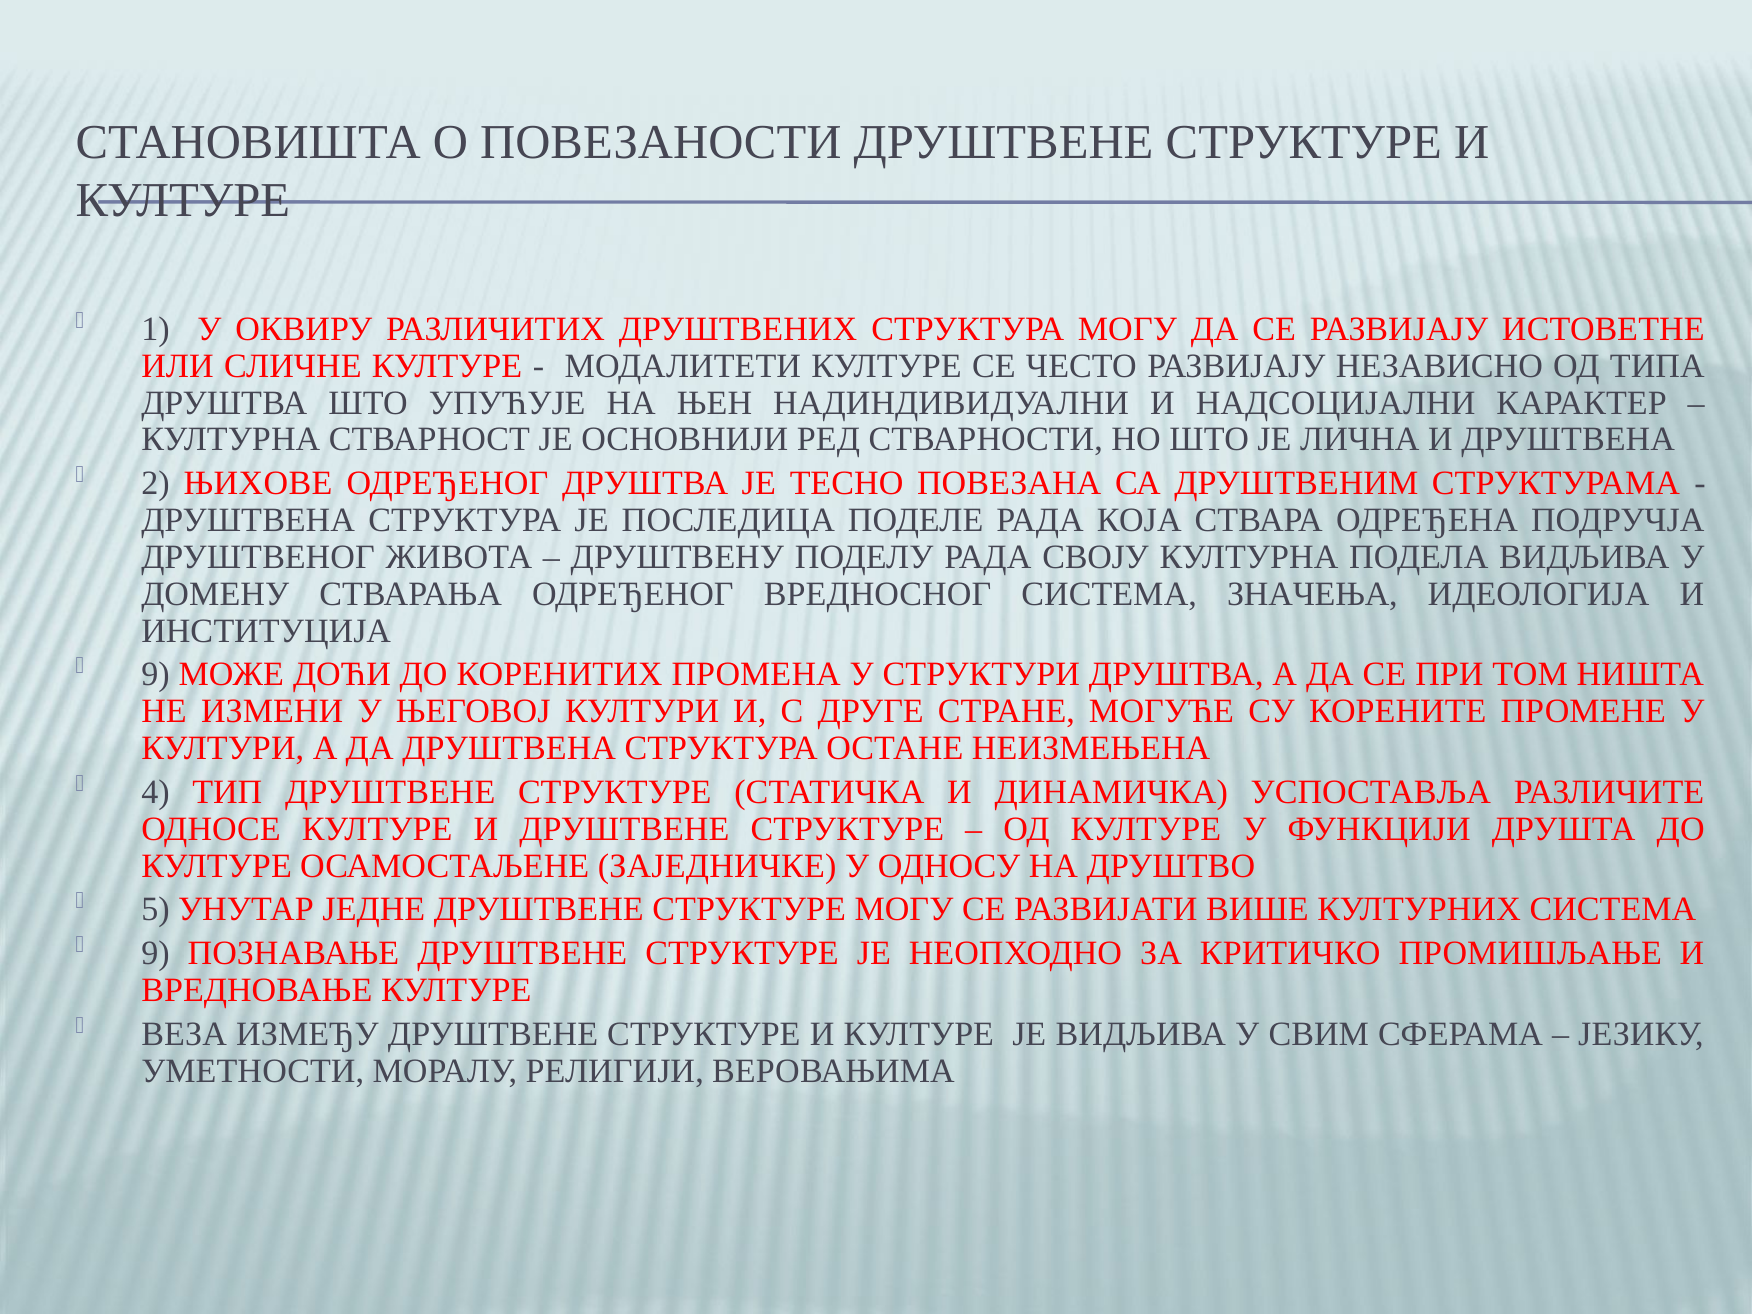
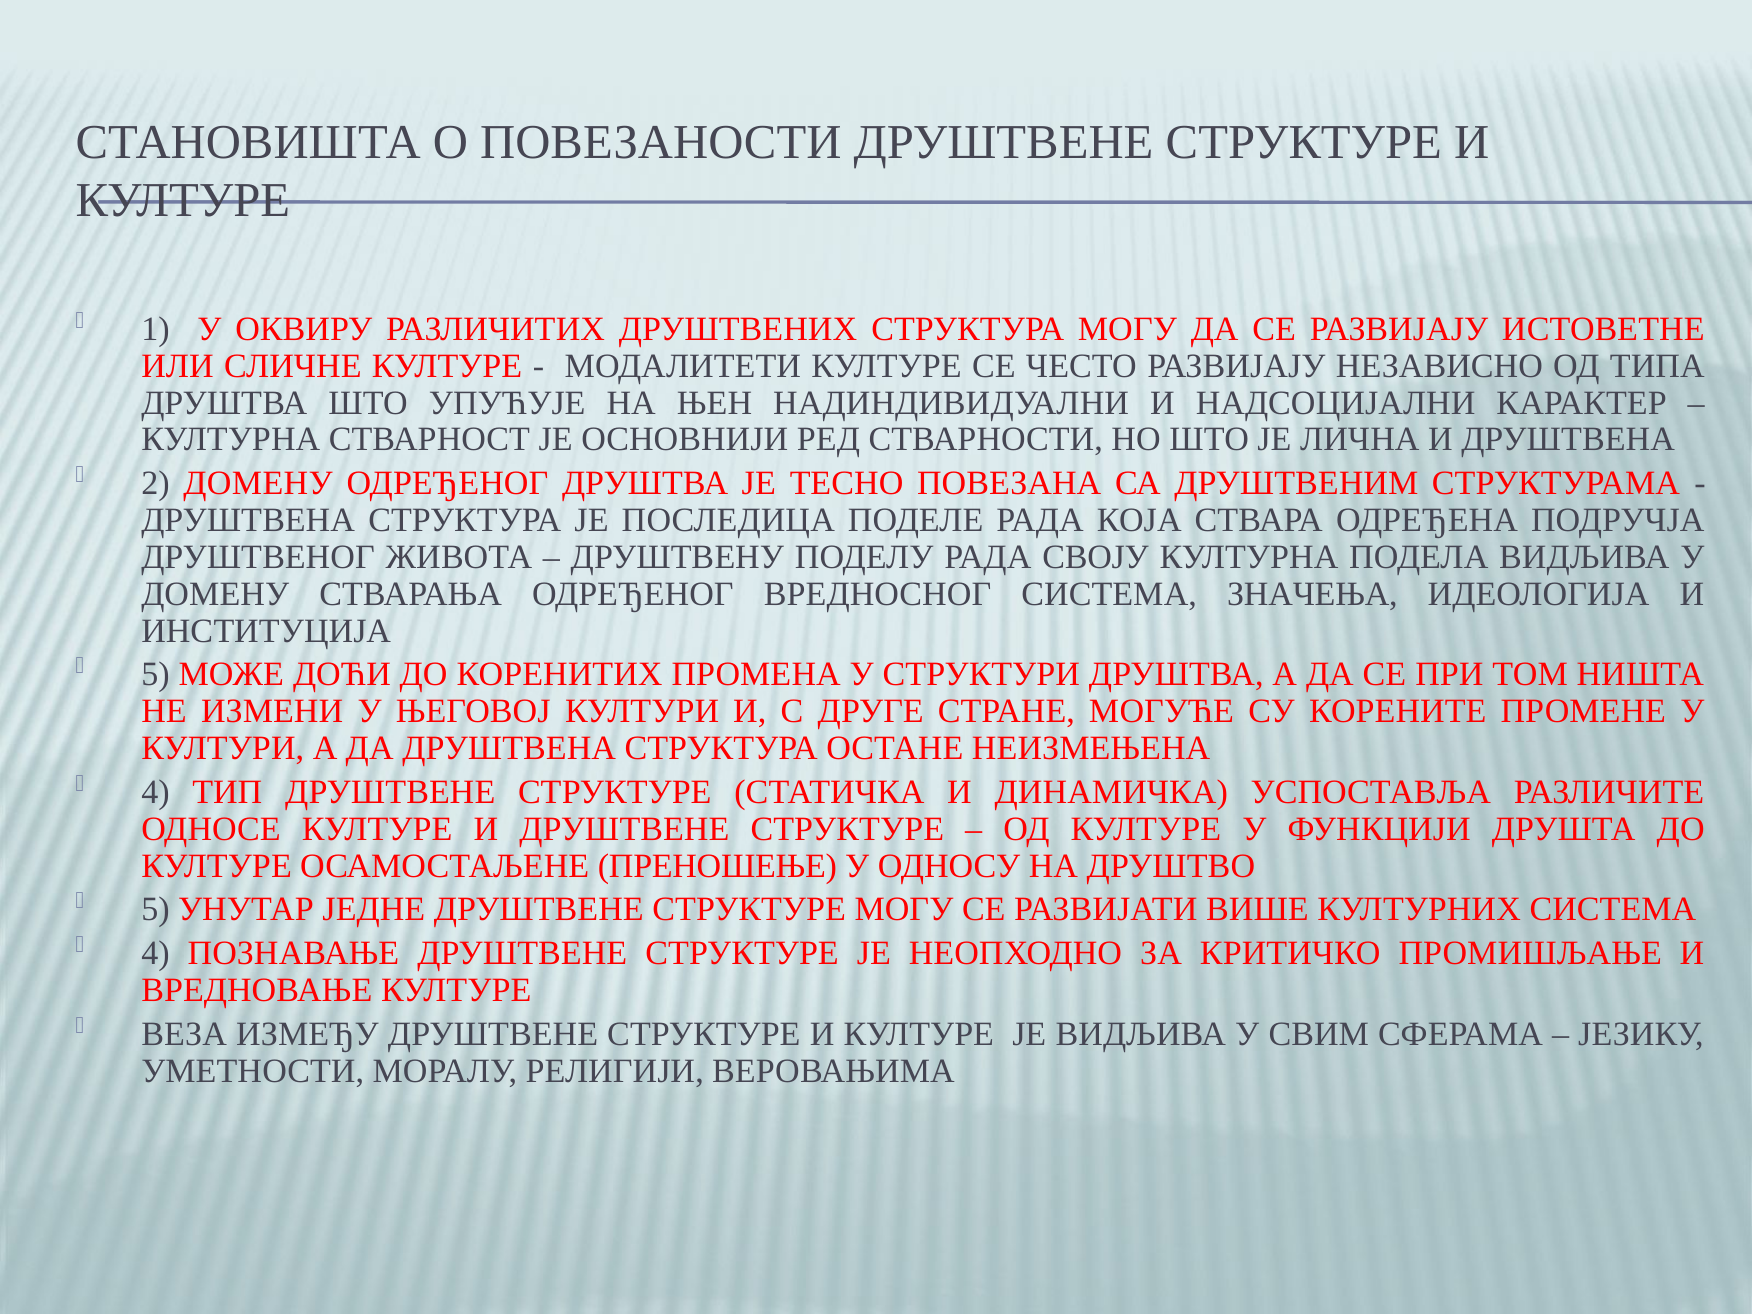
2 ЊИХОВЕ: ЊИХОВЕ -> ДОМЕНУ
9 at (156, 675): 9 -> 5
ЗАЈЕДНИЧКЕ: ЗАЈЕДНИЧКЕ -> ПРЕНОШЕЊЕ
9 at (156, 953): 9 -> 4
